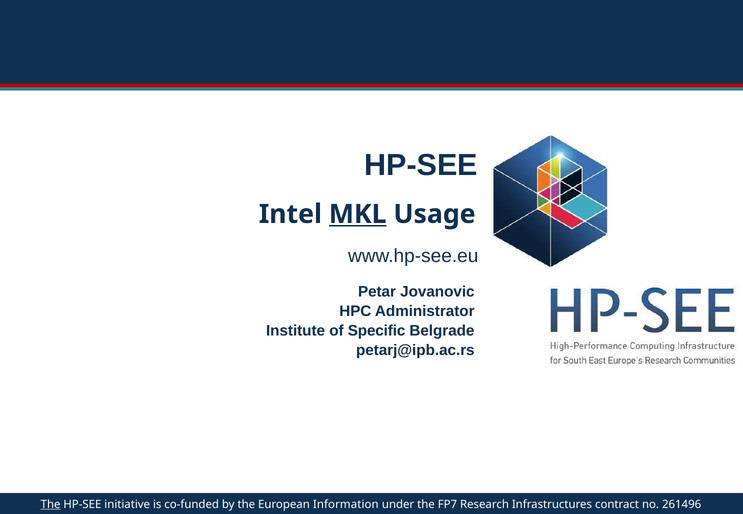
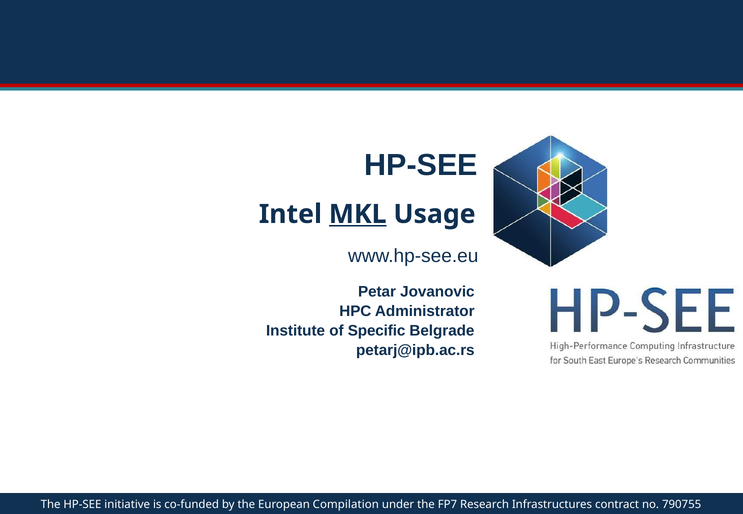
The at (51, 505) underline: present -> none
Information: Information -> Compilation
261496: 261496 -> 790755
